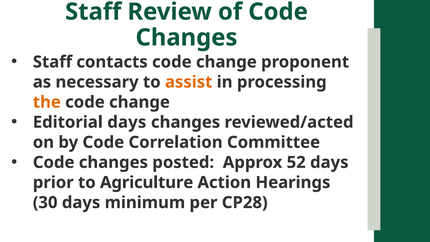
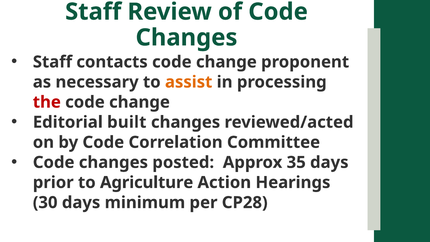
the colour: orange -> red
Editorial days: days -> built
52: 52 -> 35
